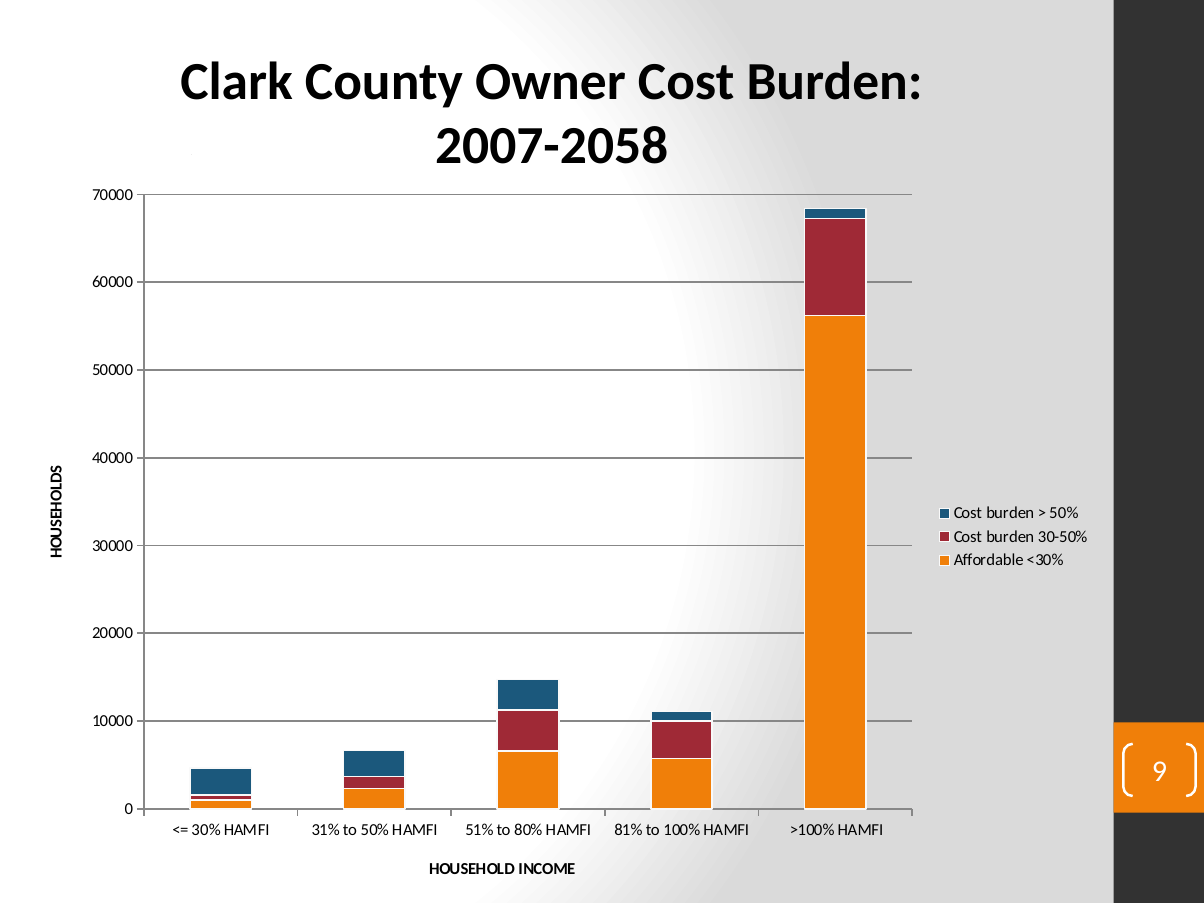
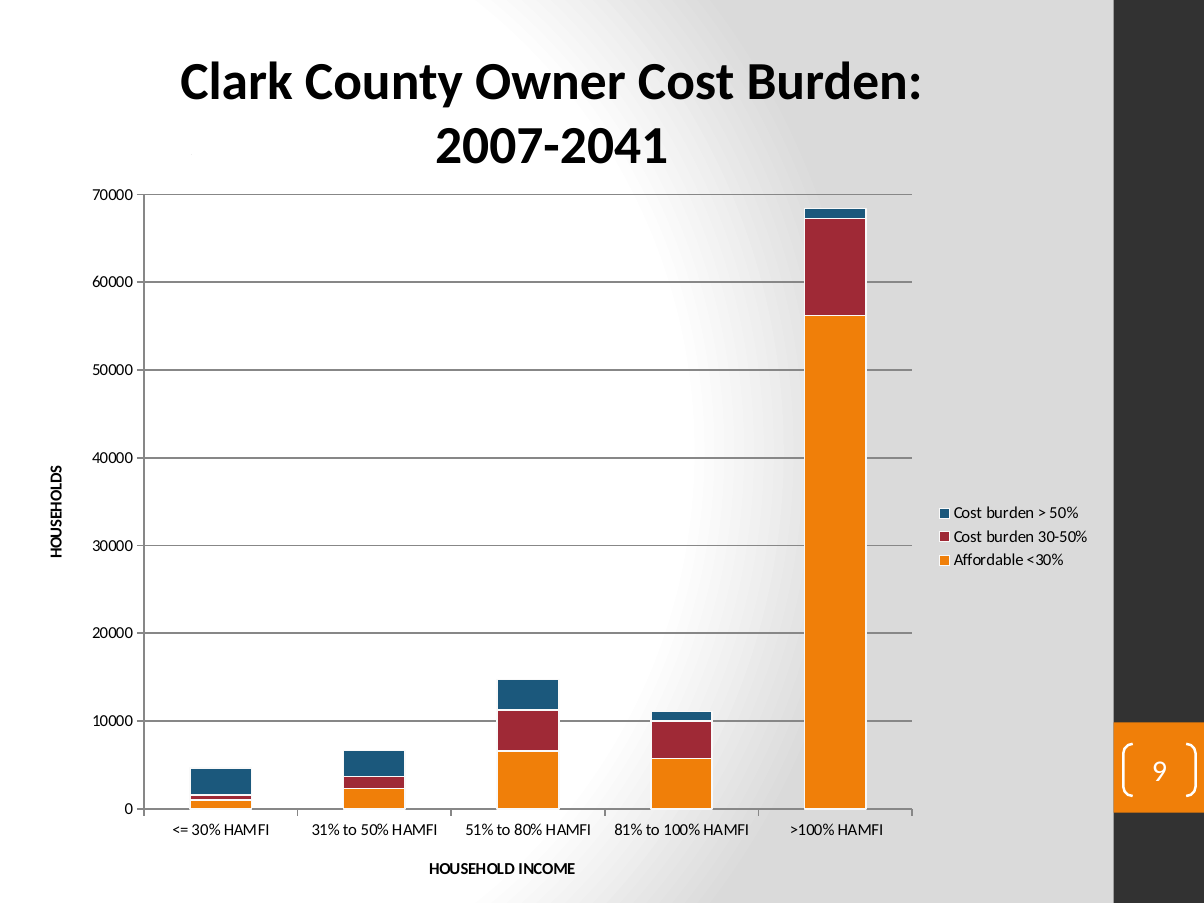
2007-2058: 2007-2058 -> 2007-2041
